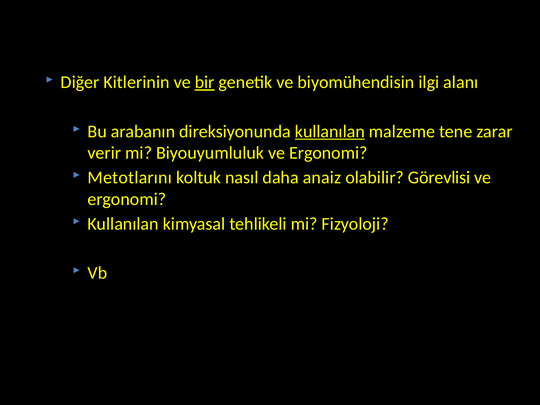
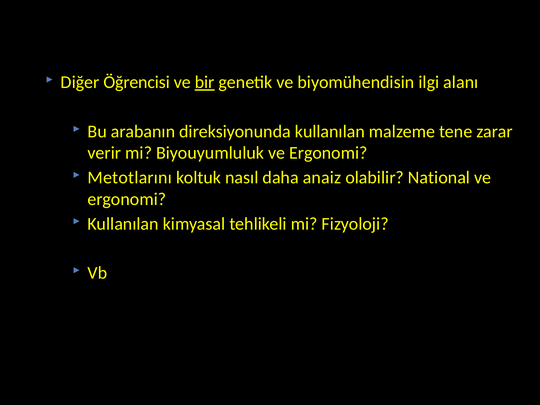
Kitlerinin: Kitlerinin -> Öğrencisi
kullanılan at (330, 131) underline: present -> none
Görevlisi: Görevlisi -> National
